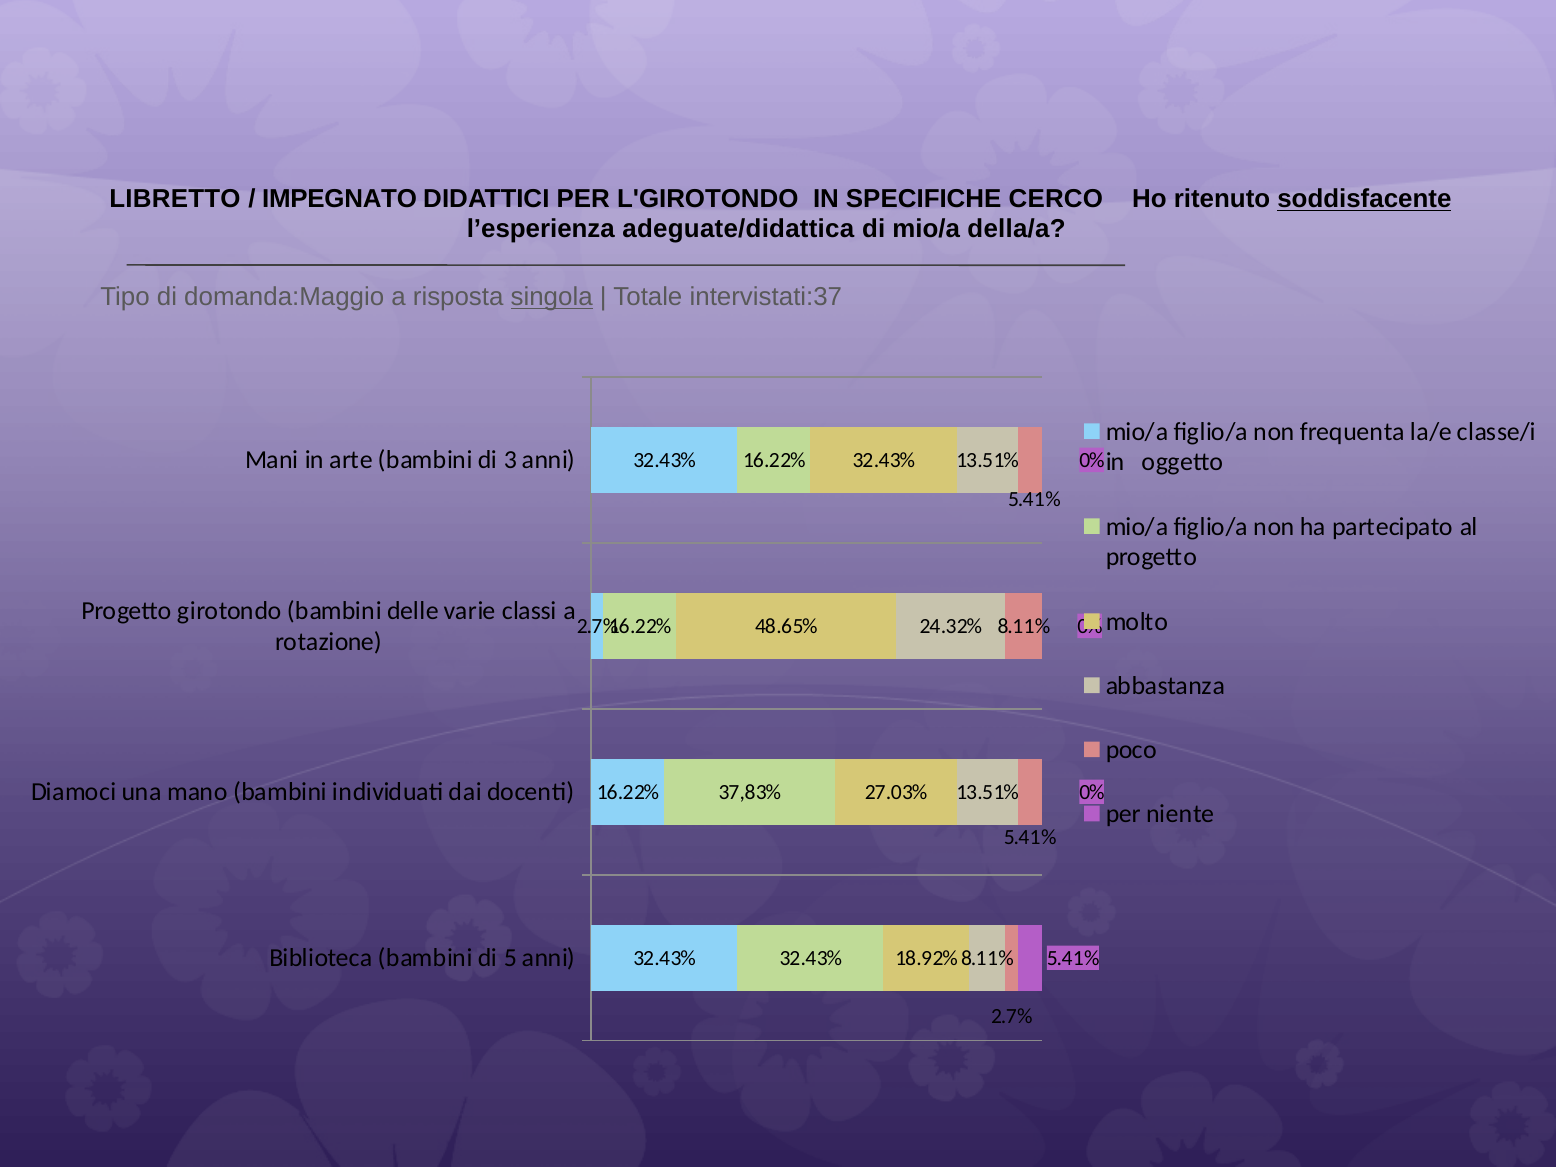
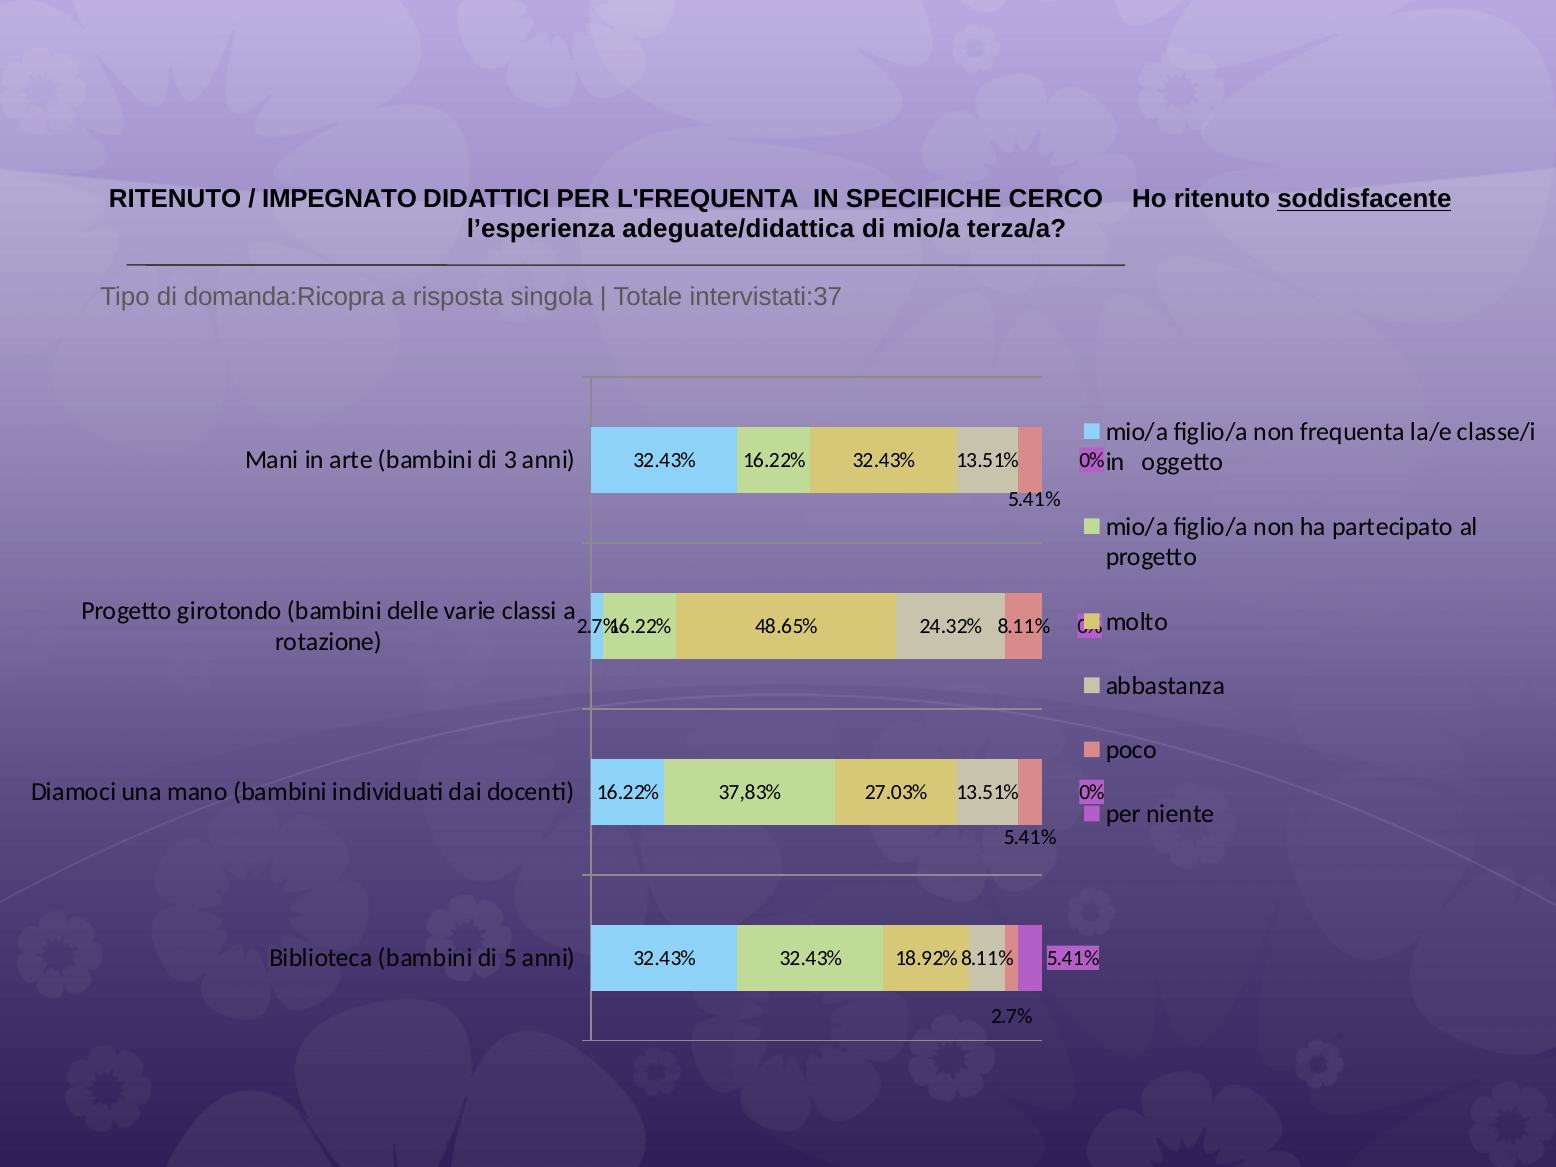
LIBRETTO at (175, 199): LIBRETTO -> RITENUTO
L'GIROTONDO: L'GIROTONDO -> L'FREQUENTA
della/a: della/a -> terza/a
domanda:Maggio: domanda:Maggio -> domanda:Ricopra
singola underline: present -> none
